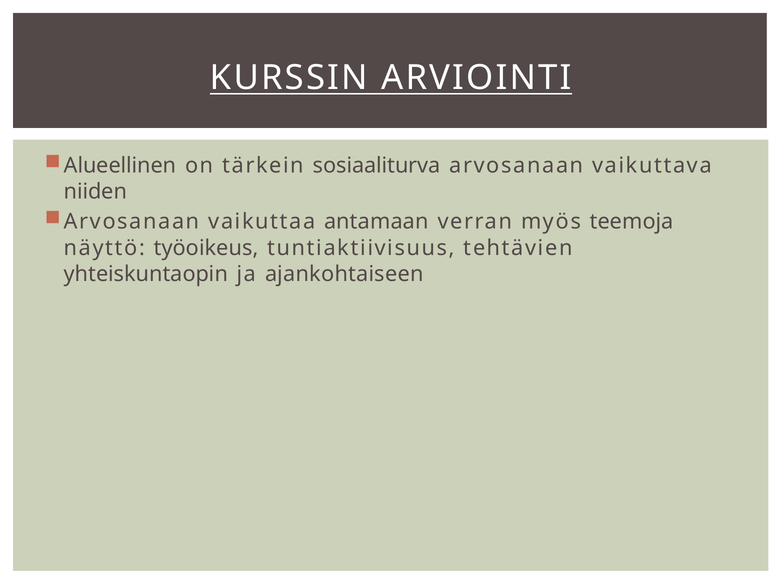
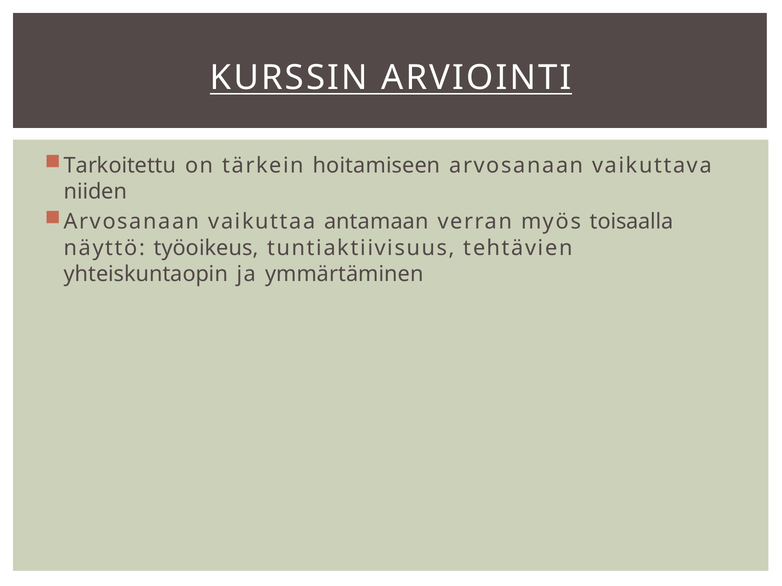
Alueellinen: Alueellinen -> Tarkoitettu
sosiaaliturva: sosiaaliturva -> hoitamiseen
teemoja: teemoja -> toisaalla
ajankohtaiseen: ajankohtaiseen -> ymmärtäminen
